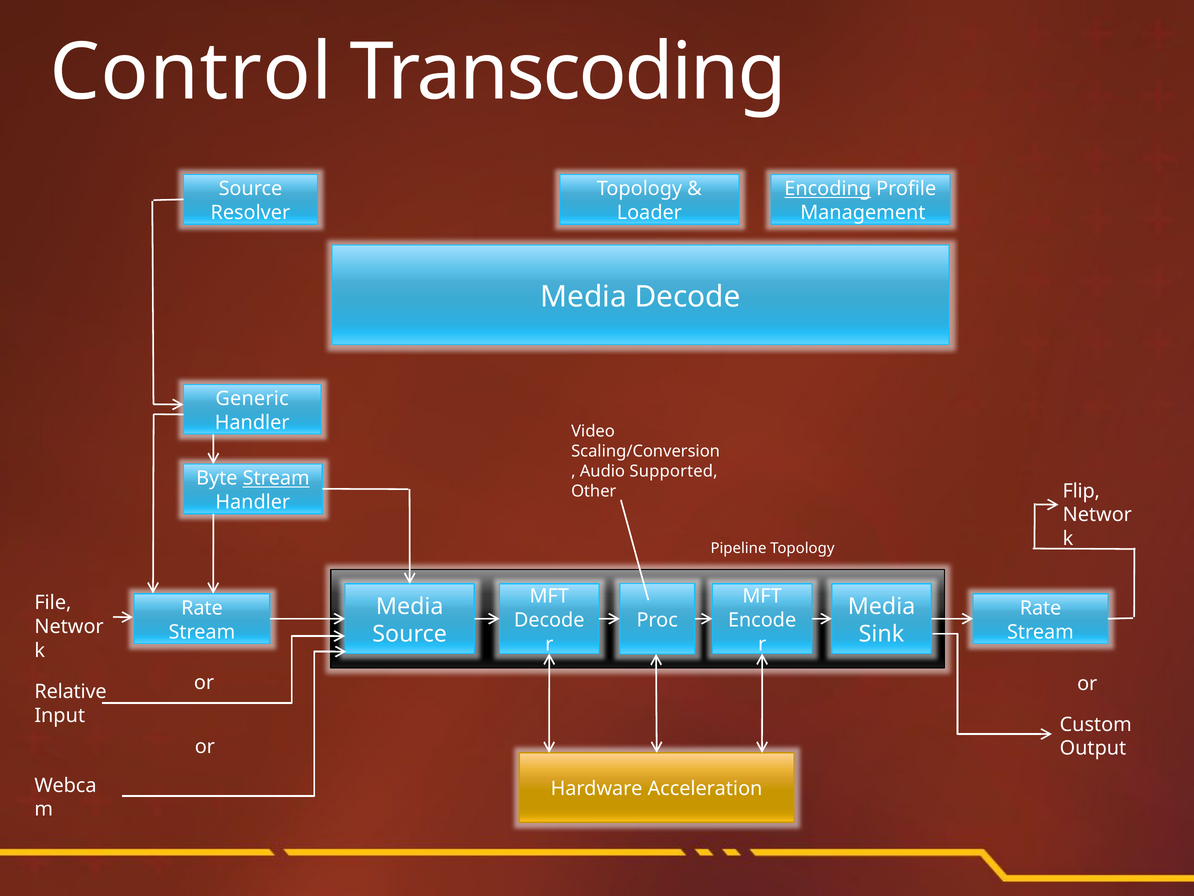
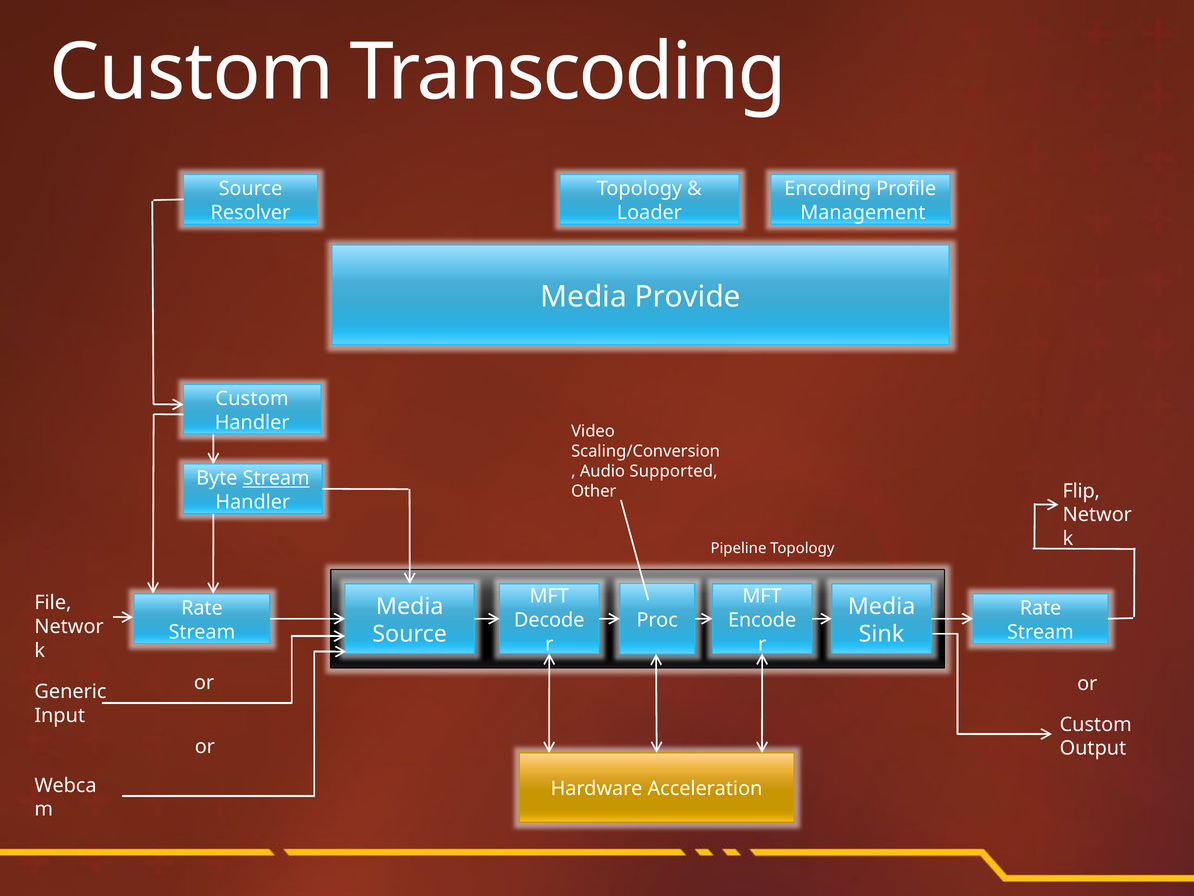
Control at (191, 72): Control -> Custom
Encoding underline: present -> none
Media Decode: Decode -> Provide
Generic at (252, 398): Generic -> Custom
Relative: Relative -> Generic
